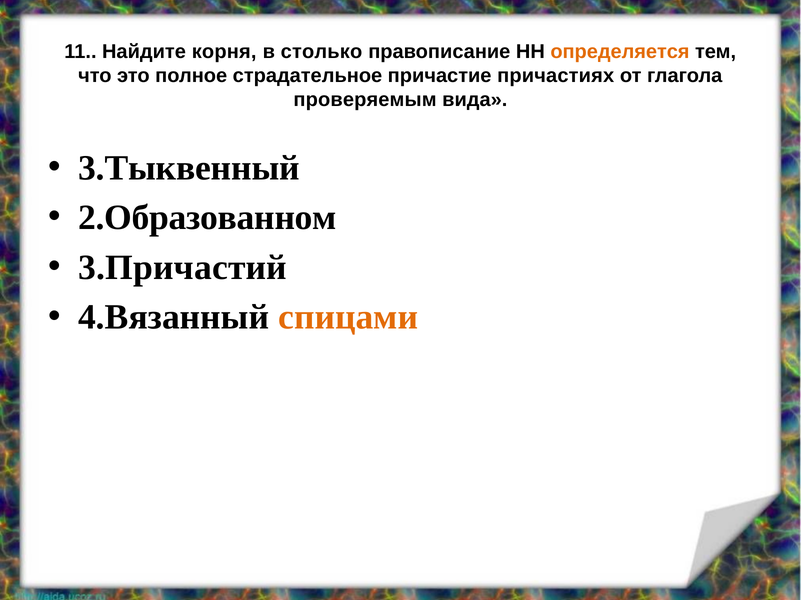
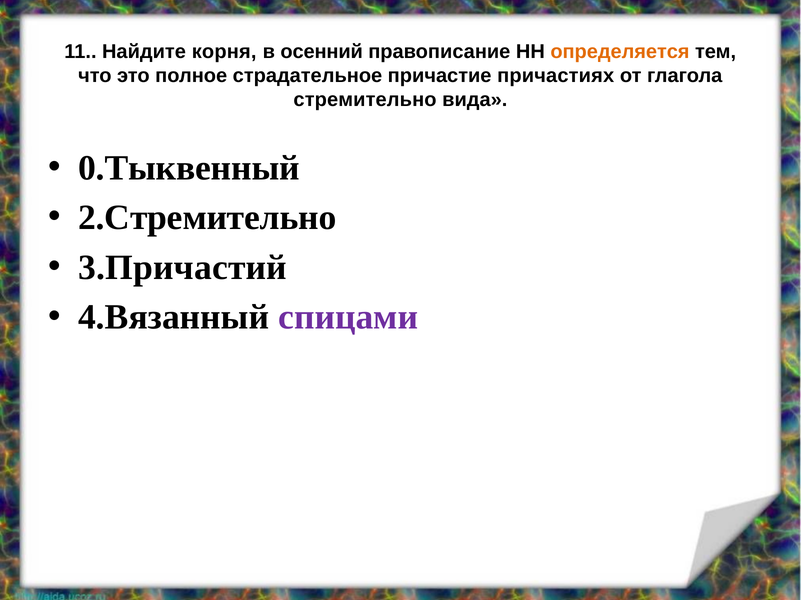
столько: столько -> осенний
проверяемым: проверяемым -> стремительно
3.Тыквенный: 3.Тыквенный -> 0.Тыквенный
2.Образованном: 2.Образованном -> 2.Стремительно
спицами colour: orange -> purple
